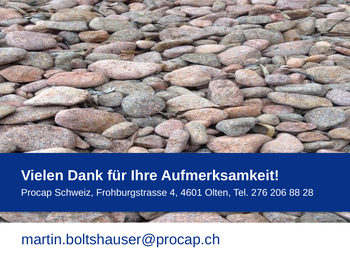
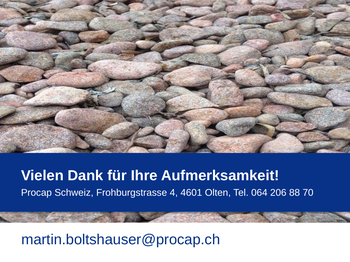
276: 276 -> 064
28: 28 -> 70
